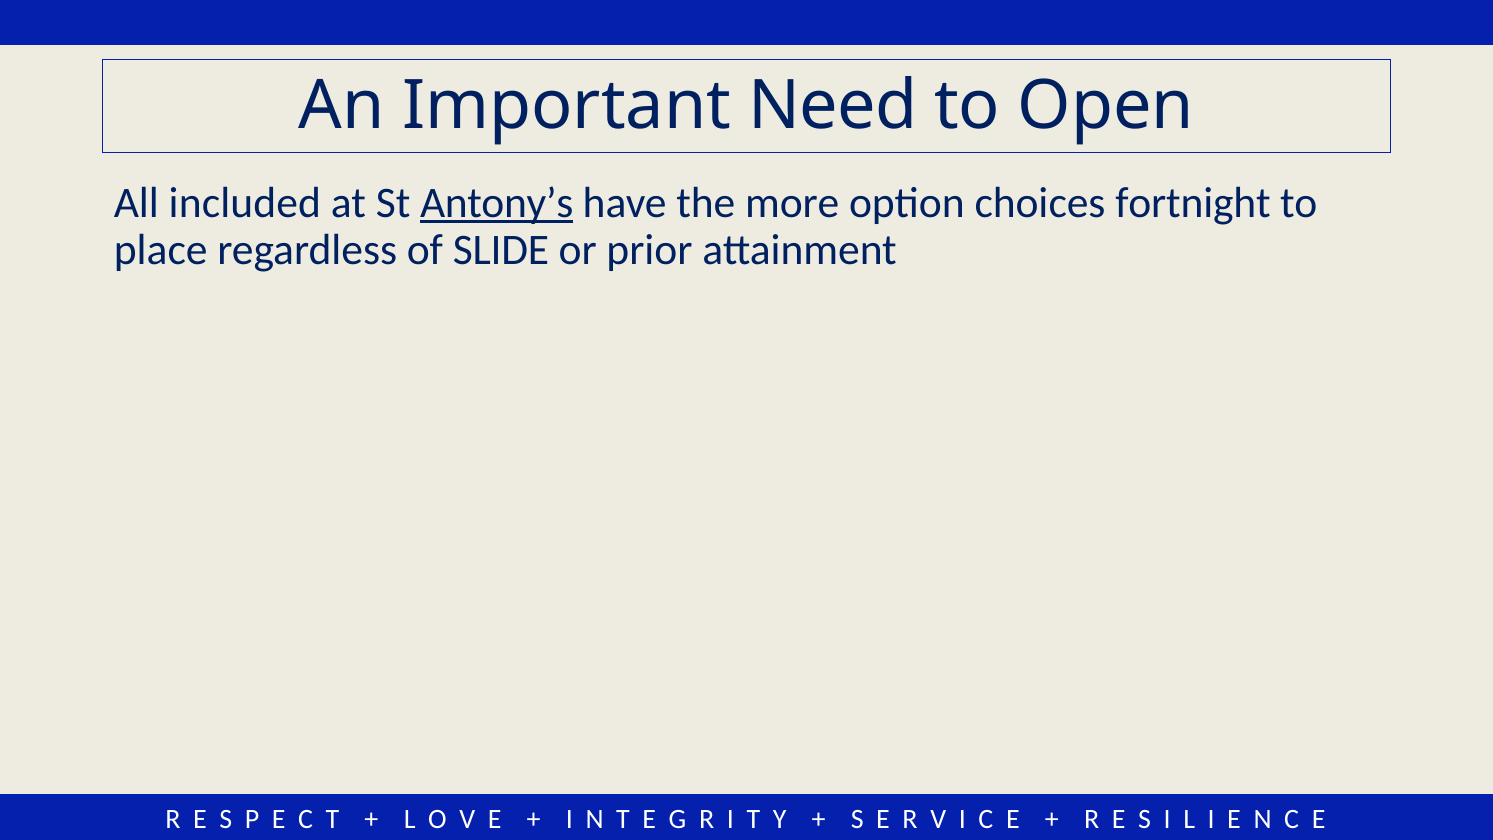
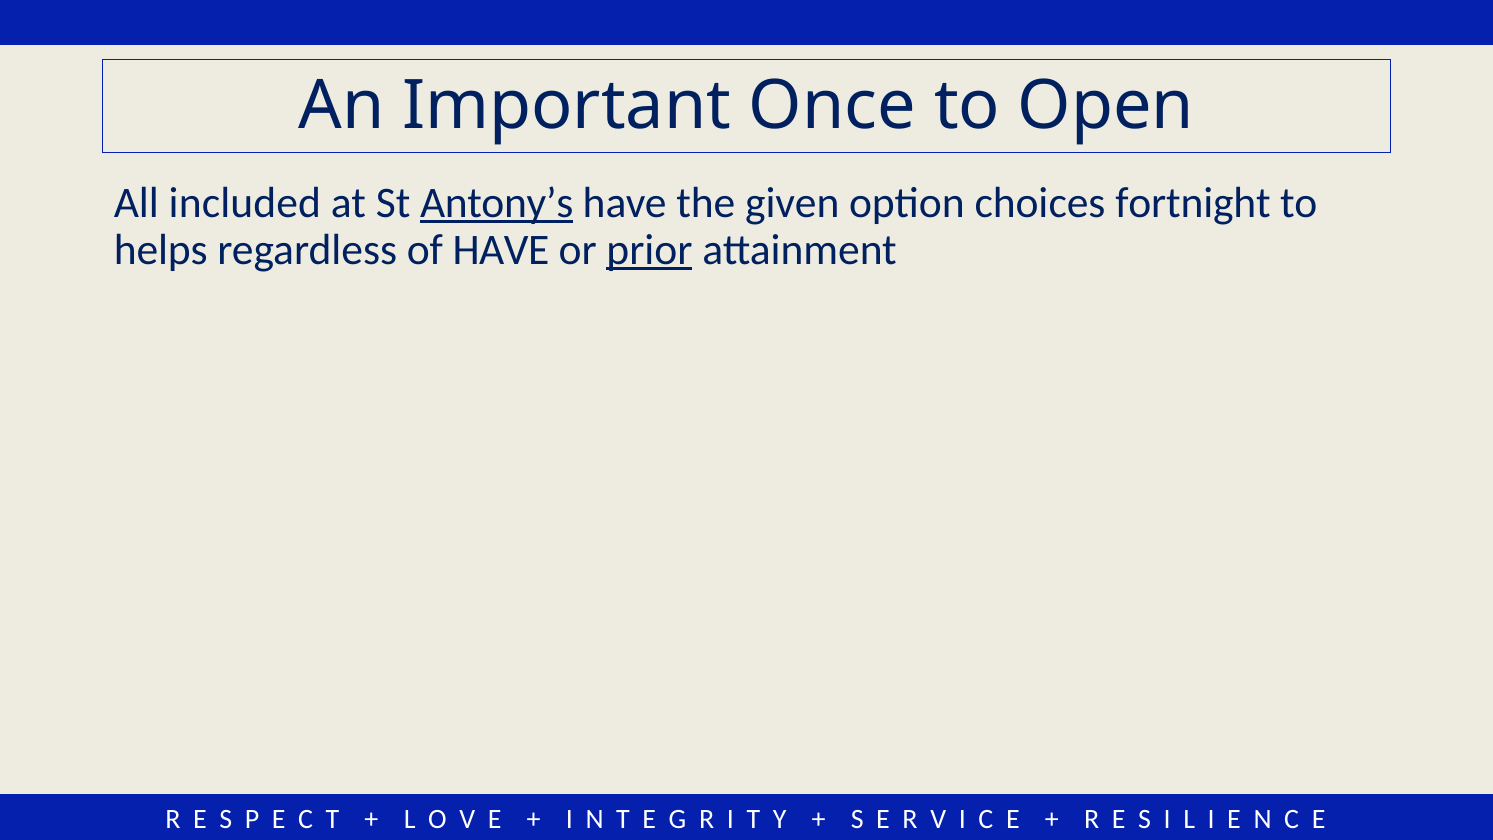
Need: Need -> Once
more: more -> given
place: place -> helps
of SLIDE: SLIDE -> HAVE
prior underline: none -> present
